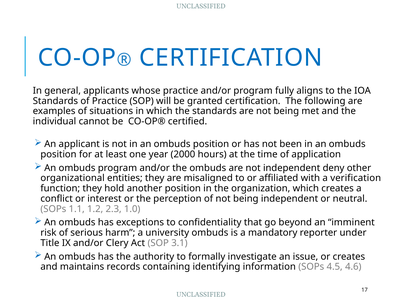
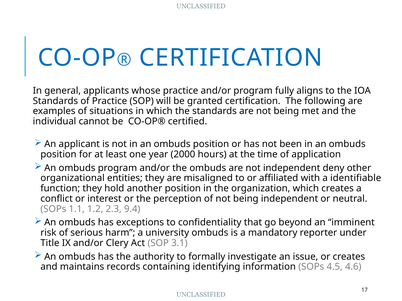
verification: verification -> identifiable
1.0: 1.0 -> 9.4
